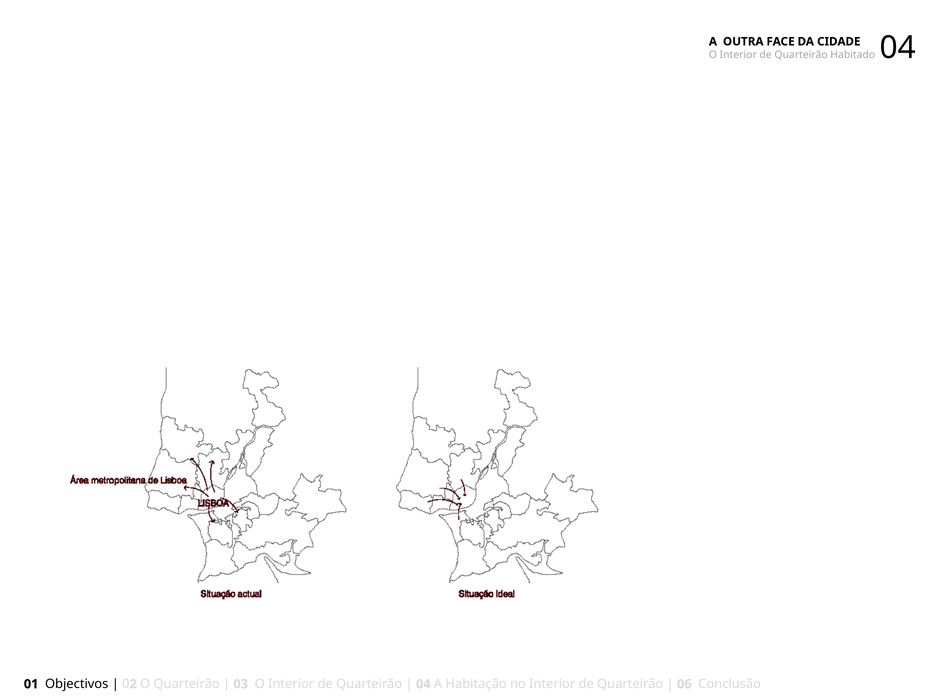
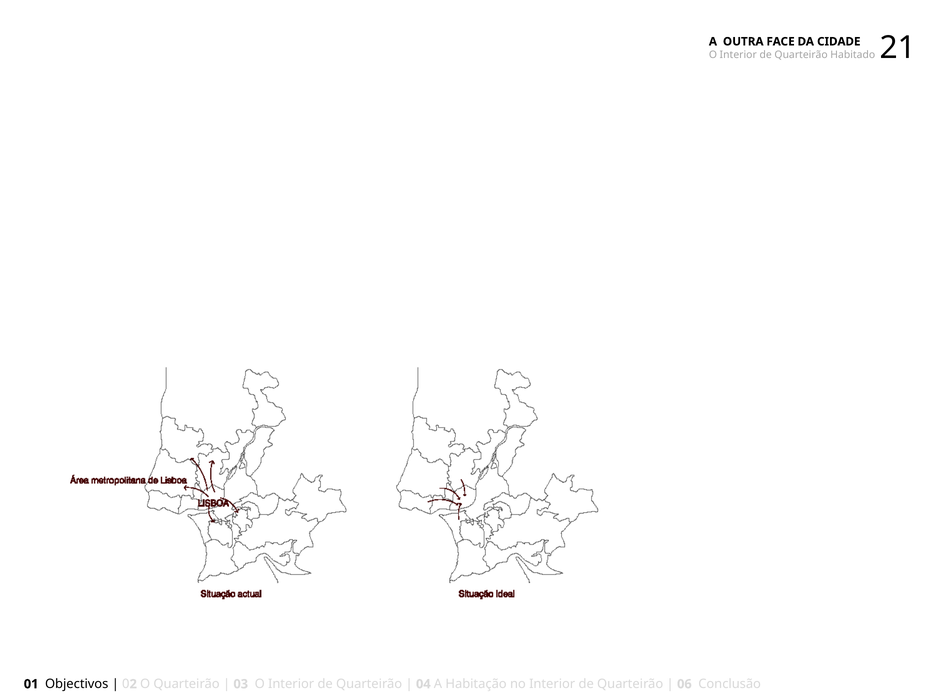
Habitado 04: 04 -> 21
